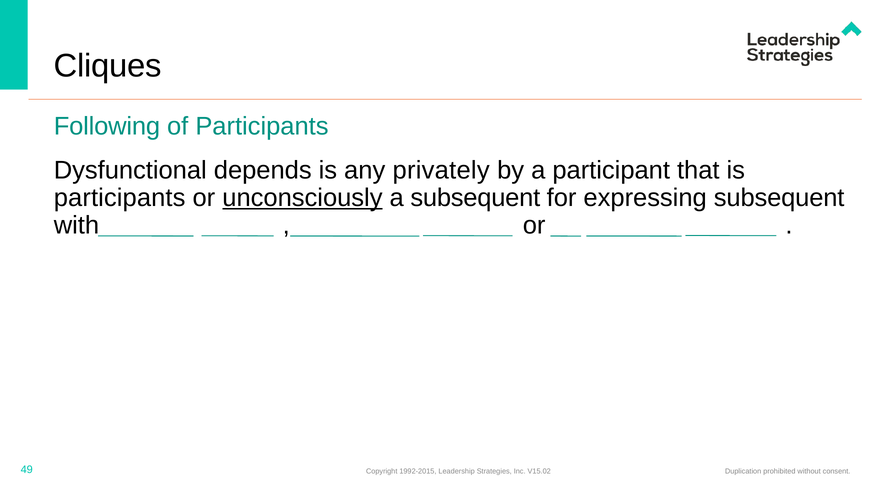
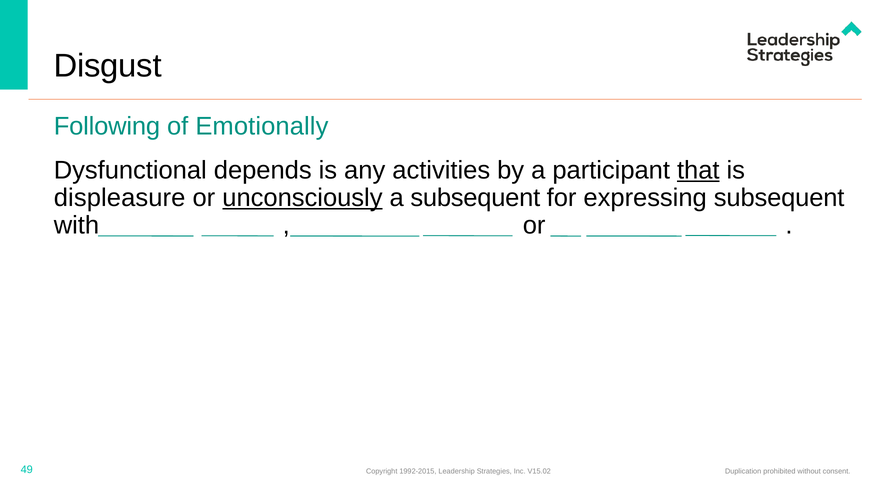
Cliques: Cliques -> Disgust
of Participants: Participants -> Emotionally
privately: privately -> activities
that underline: none -> present
participants at (120, 198): participants -> displeasure
